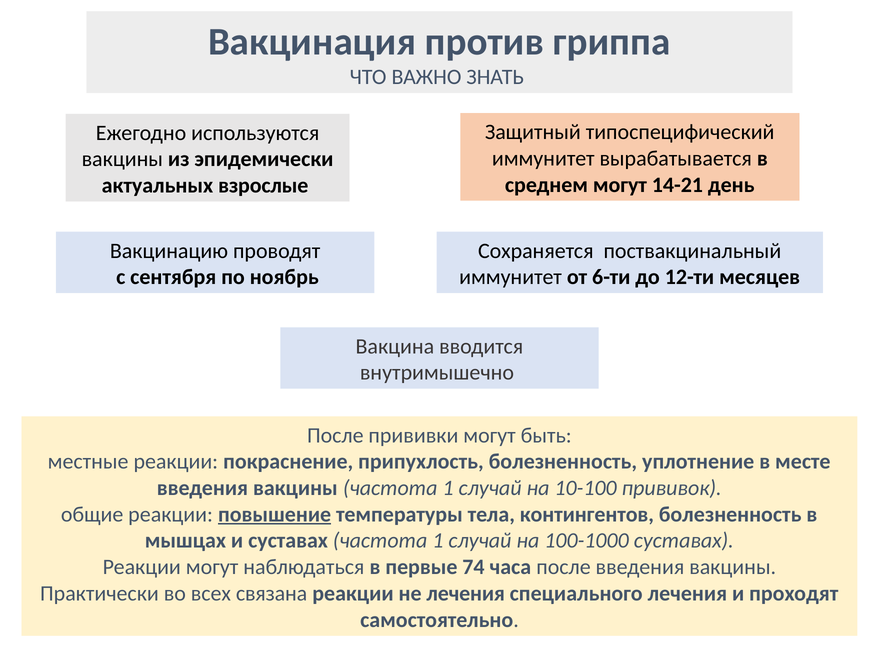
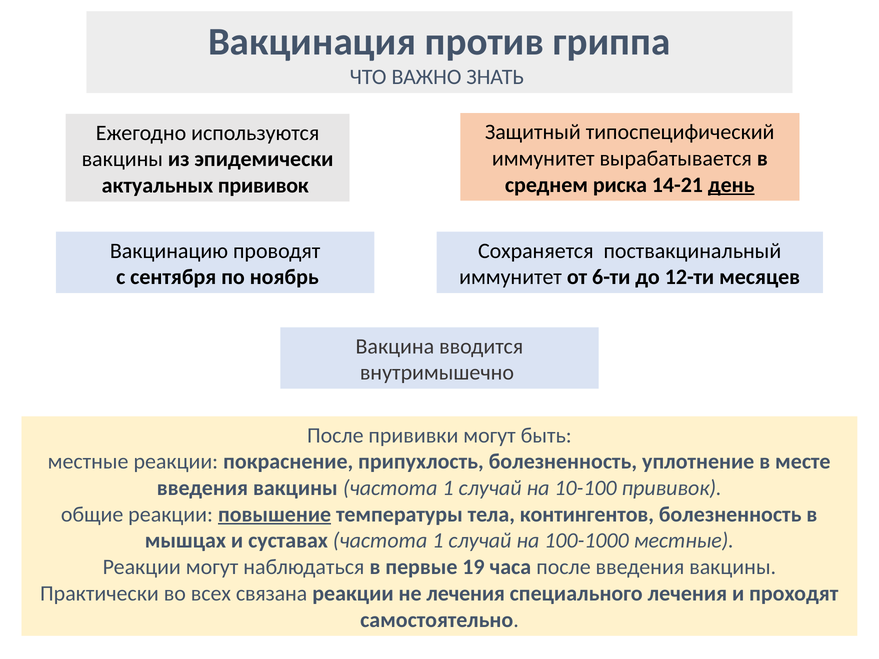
среднем могут: могут -> риска
день underline: none -> present
актуальных взрослые: взрослые -> прививок
100-1000 суставах: суставах -> местные
74: 74 -> 19
